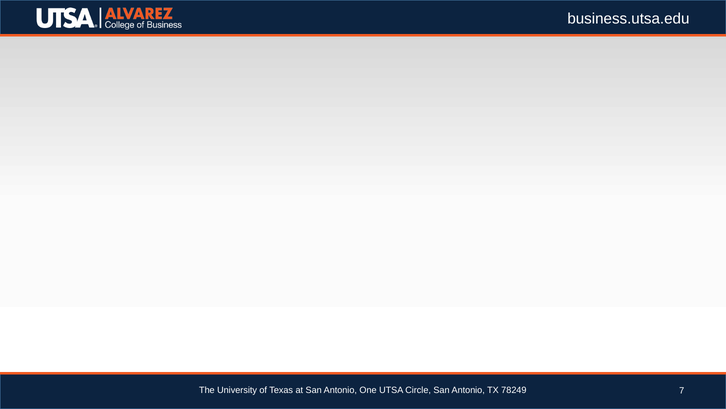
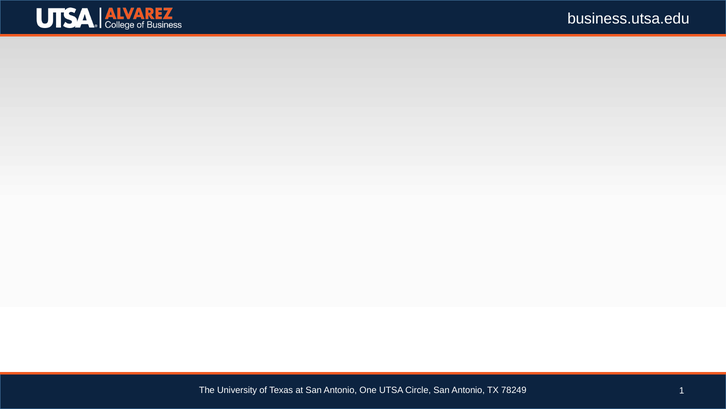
7: 7 -> 1
